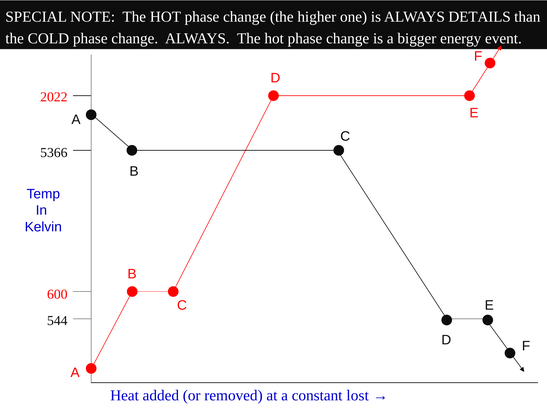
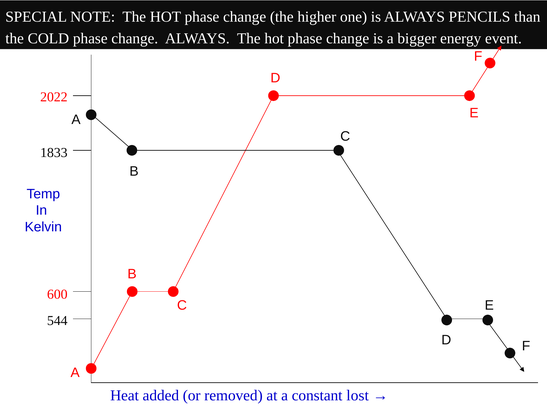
DETAILS: DETAILS -> PENCILS
5366: 5366 -> 1833
